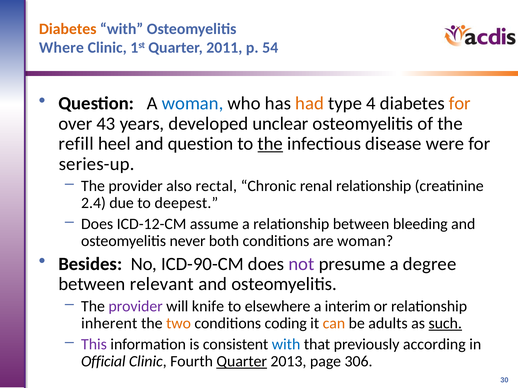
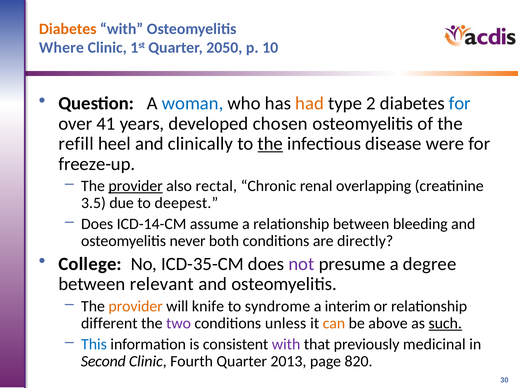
2011: 2011 -> 2050
54: 54 -> 10
4: 4 -> 2
for at (460, 104) colour: orange -> blue
43: 43 -> 41
unclear: unclear -> chosen
and question: question -> clinically
series-up: series-up -> freeze-up
provider at (136, 186) underline: none -> present
renal relationship: relationship -> overlapping
2.4: 2.4 -> 3.5
ICD-12-CM: ICD-12-CM -> ICD-14-CM
are woman: woman -> directly
Besides: Besides -> College
ICD-90-CM: ICD-90-CM -> ICD-35-CM
provider at (136, 307) colour: purple -> orange
elsewhere: elsewhere -> syndrome
inherent: inherent -> different
two colour: orange -> purple
coding: coding -> unless
adults: adults -> above
This colour: purple -> blue
with at (286, 345) colour: blue -> purple
according: according -> medicinal
Official: Official -> Second
Quarter at (242, 362) underline: present -> none
306: 306 -> 820
